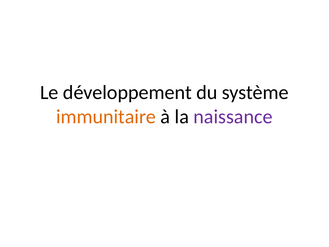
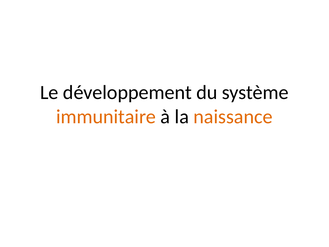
naissance colour: purple -> orange
